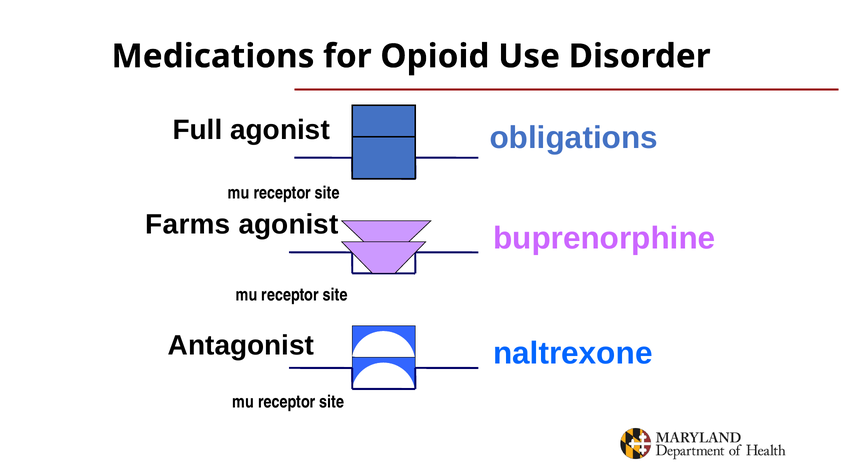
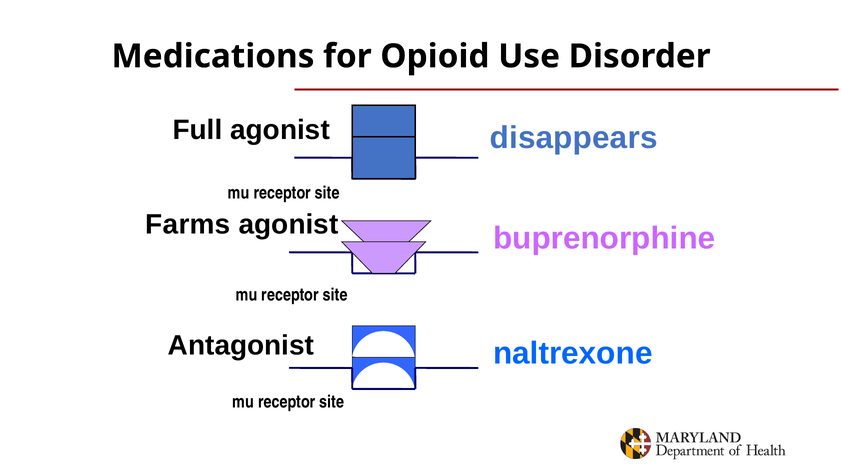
obligations: obligations -> disappears
